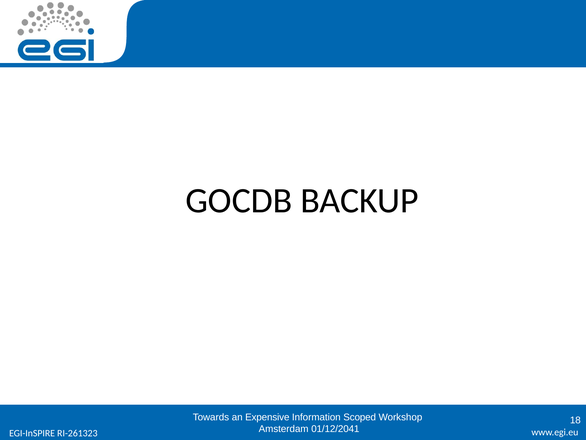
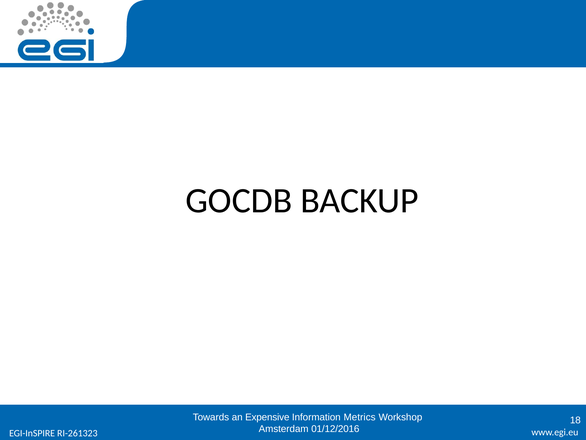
Scoped: Scoped -> Metrics
01/12/2041: 01/12/2041 -> 01/12/2016
